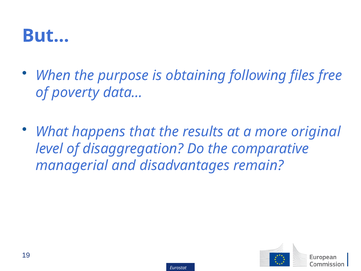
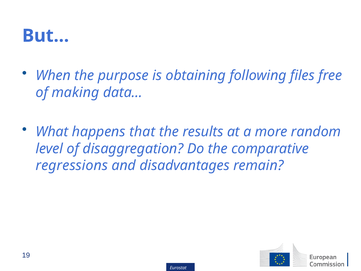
poverty: poverty -> making
original: original -> random
managerial: managerial -> regressions
